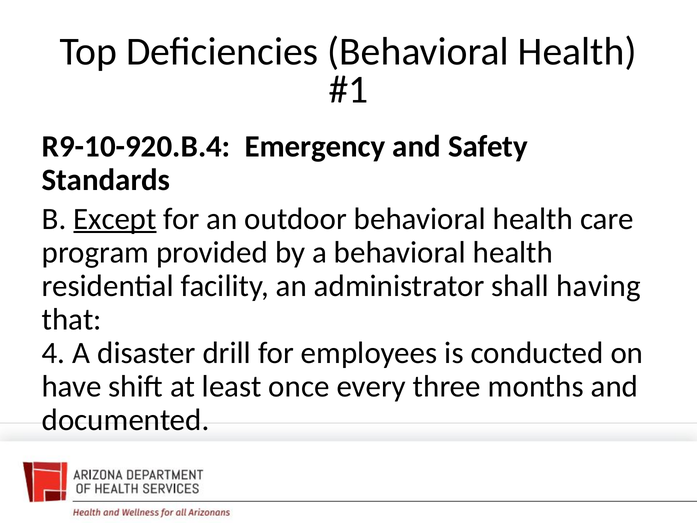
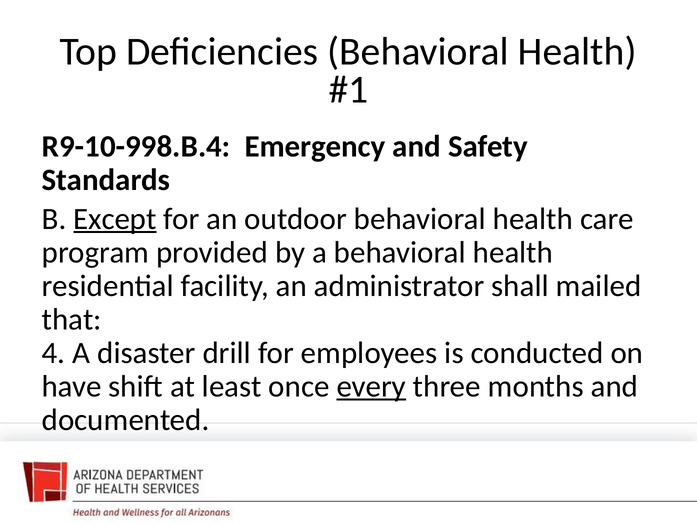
R9-10-920.B.4: R9-10-920.B.4 -> R9-10-998.B.4
having: having -> mailed
every underline: none -> present
